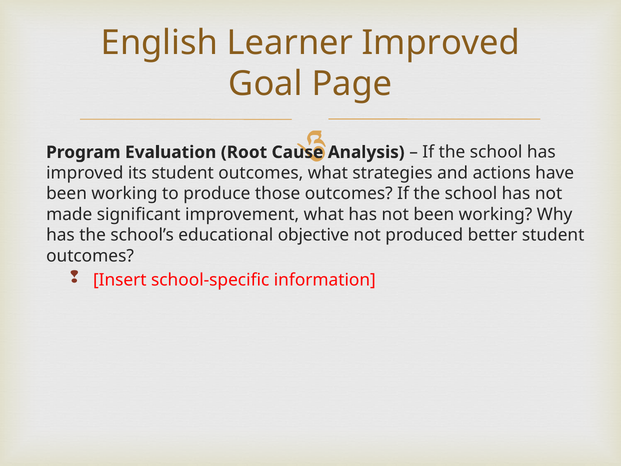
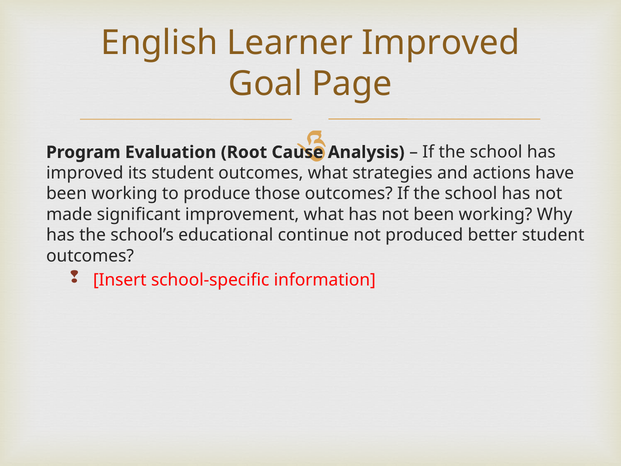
objective: objective -> continue
